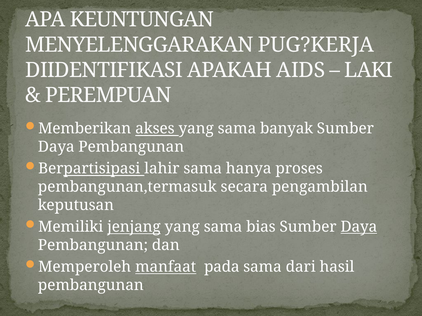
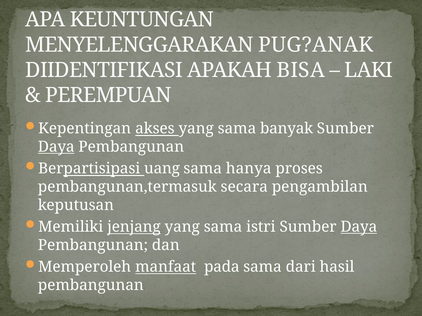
PUG?KERJA: PUG?KERJA -> PUG?ANAK
AIDS: AIDS -> BISA
Memberikan: Memberikan -> Kepentingan
Daya at (56, 147) underline: none -> present
lahir: lahir -> uang
bias: bias -> istri
